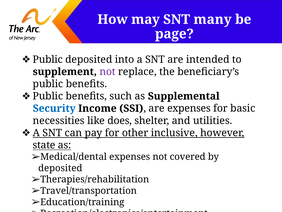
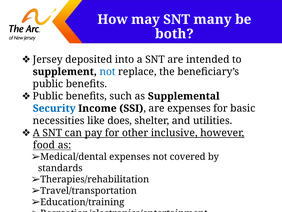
page: page -> both
Public at (48, 59): Public -> Jersey
not at (108, 72) colour: purple -> blue
state: state -> food
deposited at (60, 168): deposited -> standards
